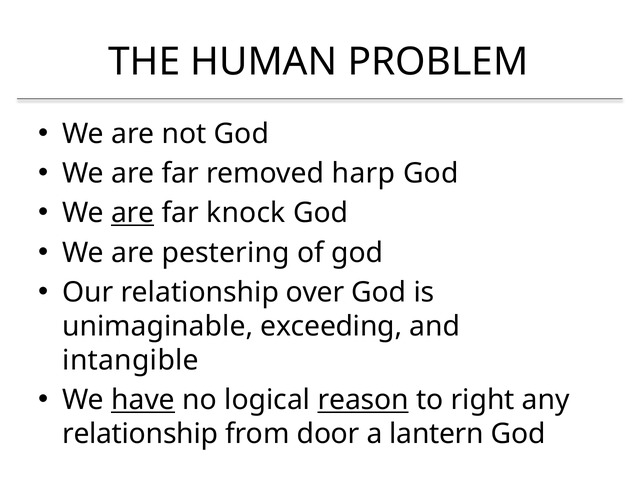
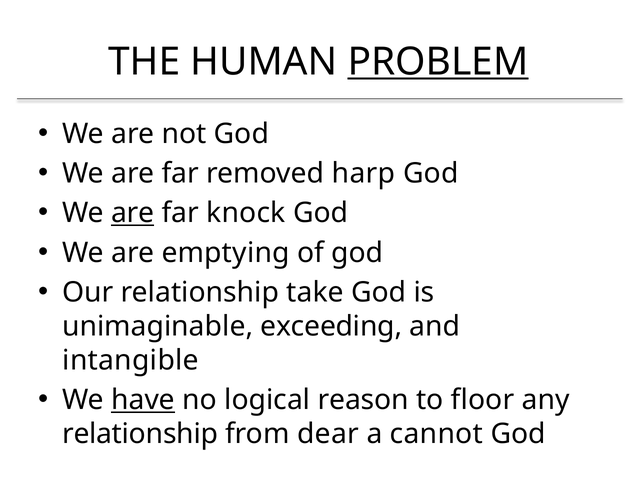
PROBLEM underline: none -> present
pestering: pestering -> emptying
over: over -> take
reason underline: present -> none
right: right -> floor
door: door -> dear
lantern: lantern -> cannot
